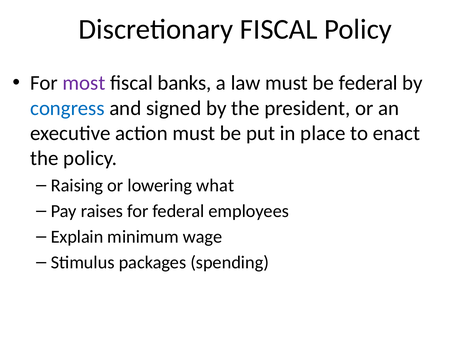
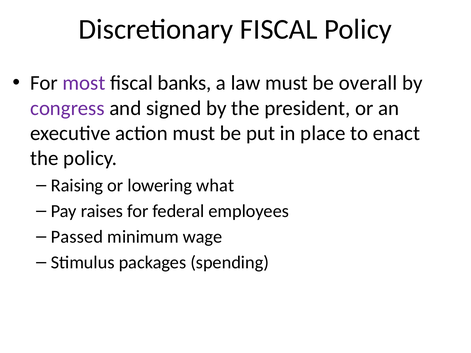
be federal: federal -> overall
congress colour: blue -> purple
Explain: Explain -> Passed
